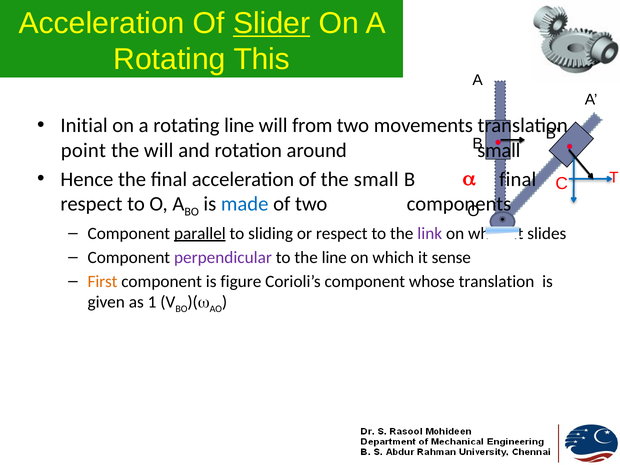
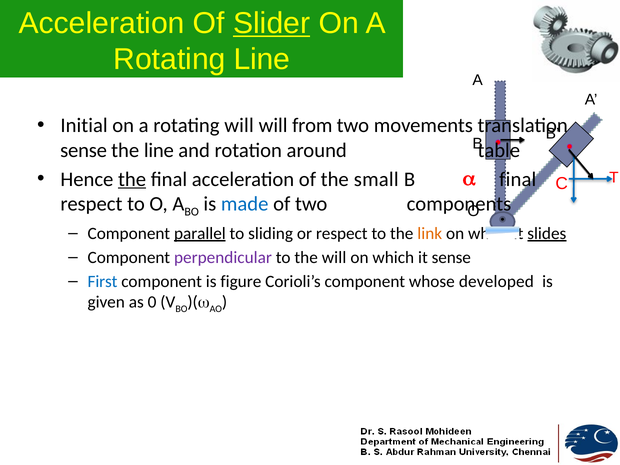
Rotating This: This -> Line
rotating line: line -> will
point at (83, 150): point -> sense
the will: will -> line
around small: small -> table
the at (132, 179) underline: none -> present
link colour: purple -> orange
slides underline: none -> present
the line: line -> will
First colour: orange -> blue
whose translation: translation -> developed
1: 1 -> 0
